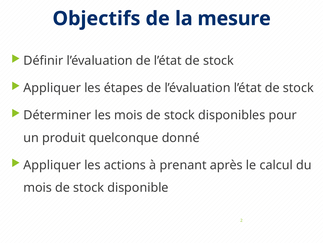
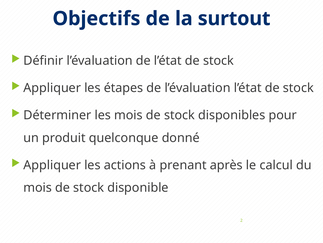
mesure: mesure -> surtout
